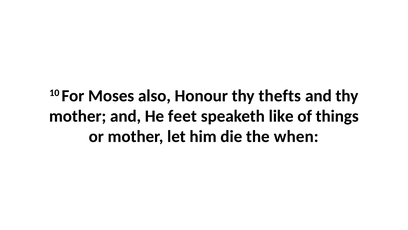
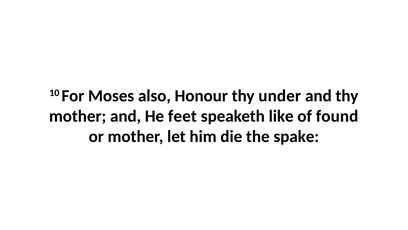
thefts: thefts -> under
things: things -> found
when: when -> spake
